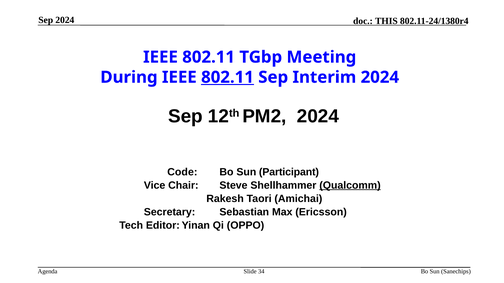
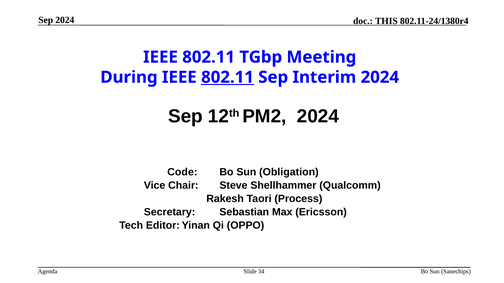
Participant: Participant -> Obligation
Qualcomm underline: present -> none
Amichai: Amichai -> Process
